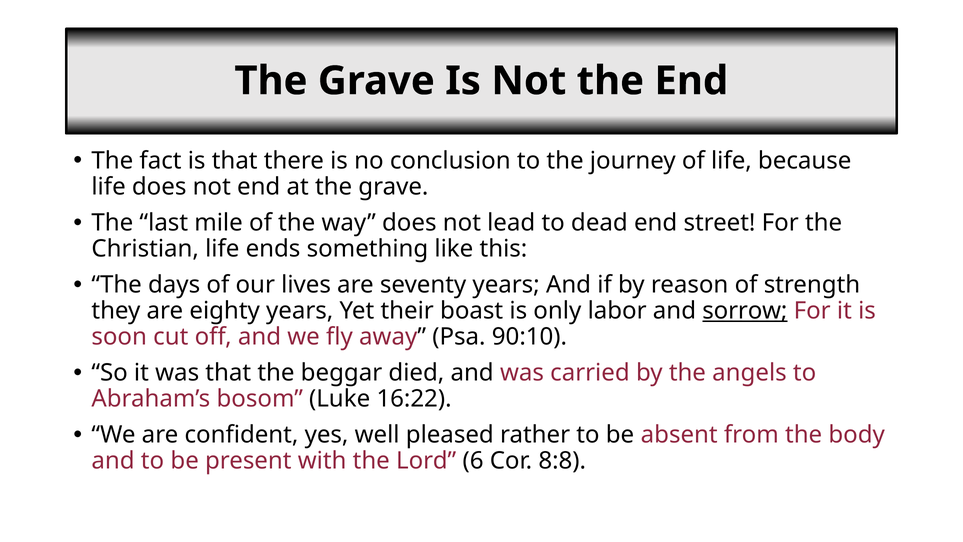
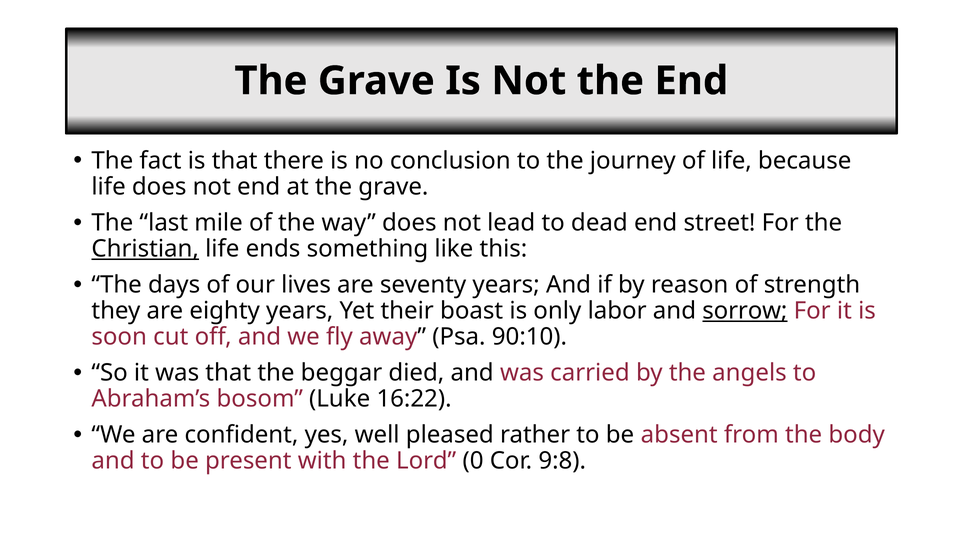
Christian underline: none -> present
6: 6 -> 0
8:8: 8:8 -> 9:8
